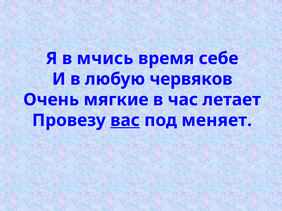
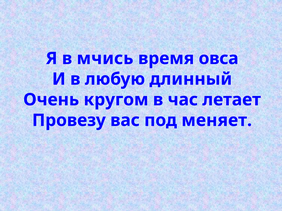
себе: себе -> овса
червяков: червяков -> длинный
мягкие: мягкие -> кругом
вас underline: present -> none
